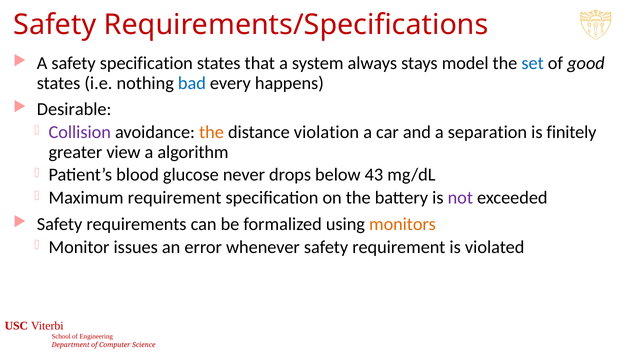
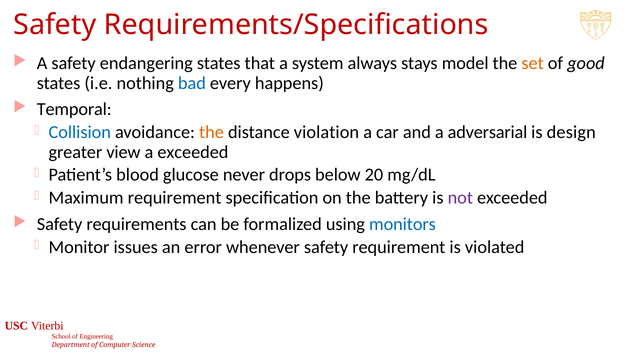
safety specification: specification -> endangering
set colour: blue -> orange
Desirable: Desirable -> Temporal
Collision colour: purple -> blue
separation: separation -> adversarial
finitely: finitely -> design
a algorithm: algorithm -> exceeded
43: 43 -> 20
monitors colour: orange -> blue
